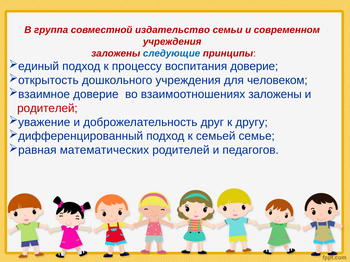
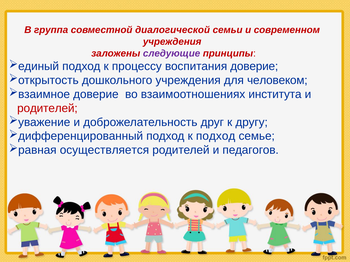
издательство: издательство -> диалогической
следующие colour: blue -> purple
взаимоотношениях заложены: заложены -> института
к семьей: семьей -> подход
математических: математических -> осуществляется
